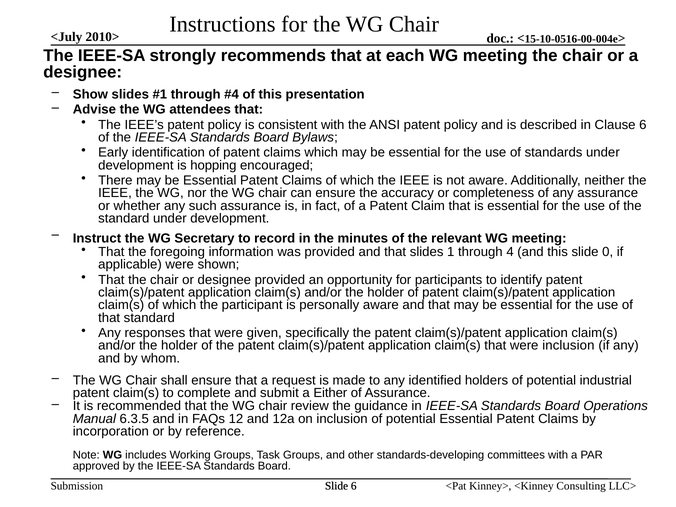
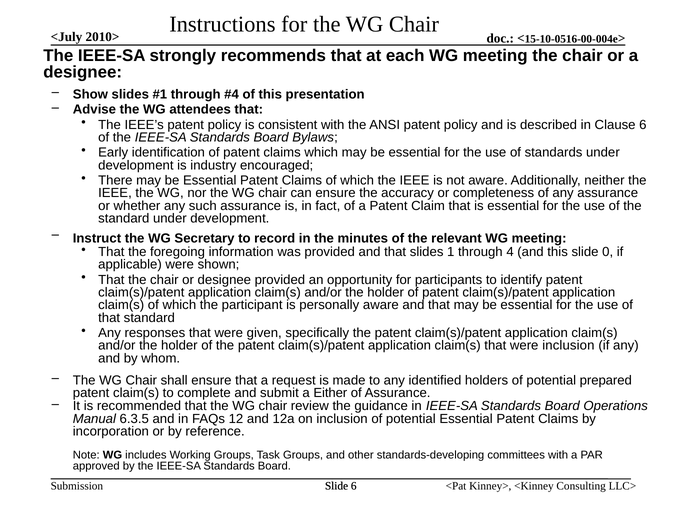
hopping: hopping -> industry
industrial: industrial -> prepared
